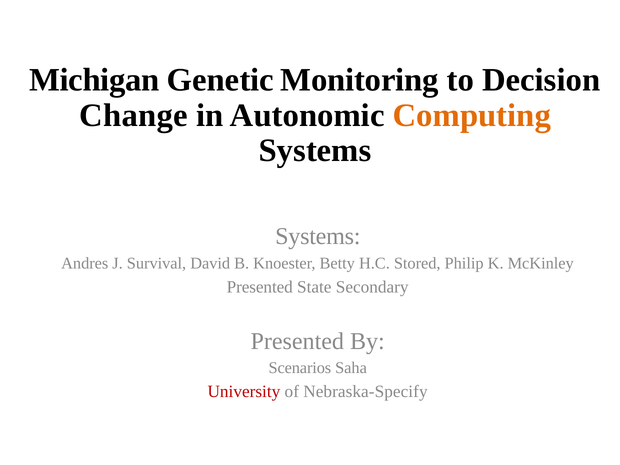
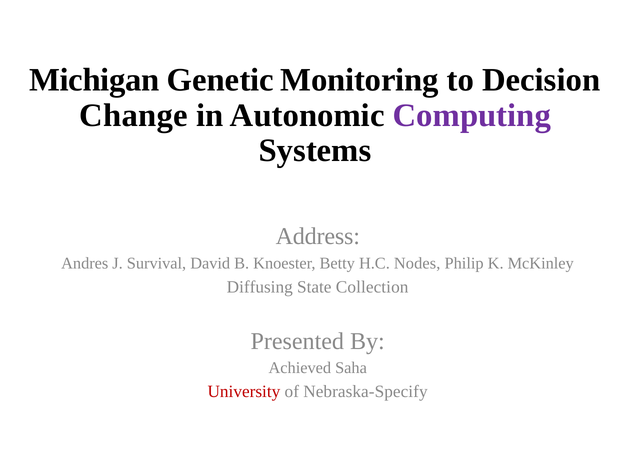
Computing colour: orange -> purple
Systems at (318, 236): Systems -> Address
Stored: Stored -> Nodes
Presented at (260, 287): Presented -> Diffusing
Secondary: Secondary -> Collection
Scenarios: Scenarios -> Achieved
